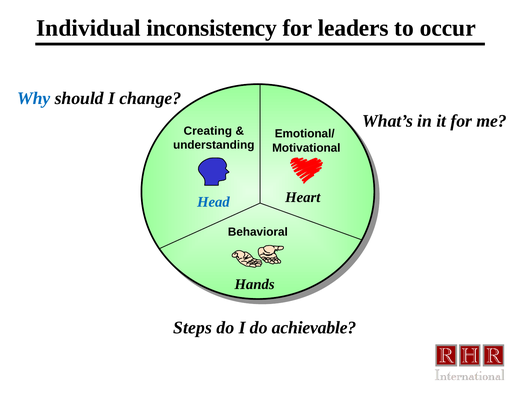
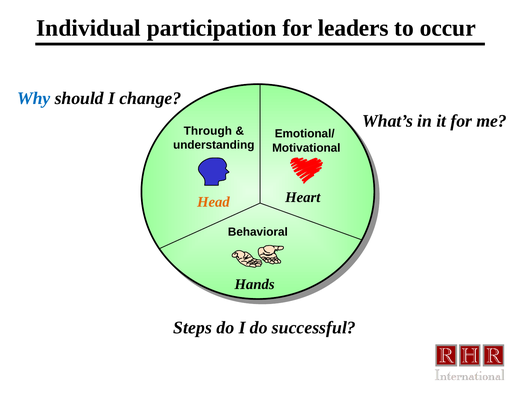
inconsistency: inconsistency -> participation
Creating: Creating -> Through
Head colour: blue -> orange
achievable: achievable -> successful
